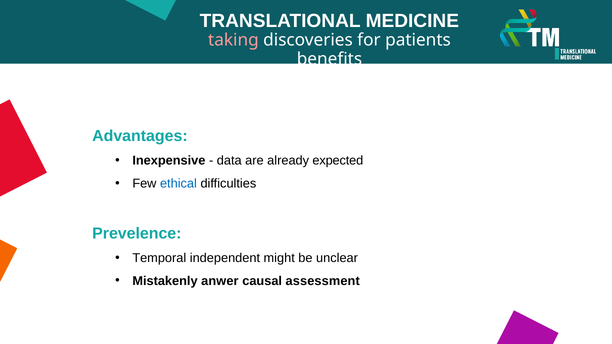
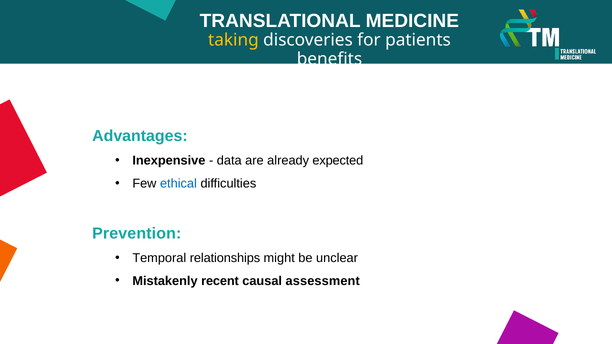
taking colour: pink -> yellow
Prevelence: Prevelence -> Prevention
independent: independent -> relationships
anwer: anwer -> recent
